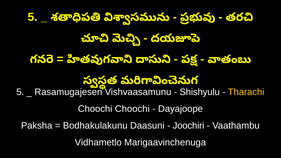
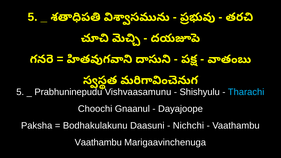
Rasamugajesen: Rasamugajesen -> Prabhuninepudu
Tharachi colour: yellow -> light blue
Choochi Choochi: Choochi -> Gnaanul
Joochiri: Joochiri -> Nichchi
Vidhametlo at (98, 143): Vidhametlo -> Vaathambu
